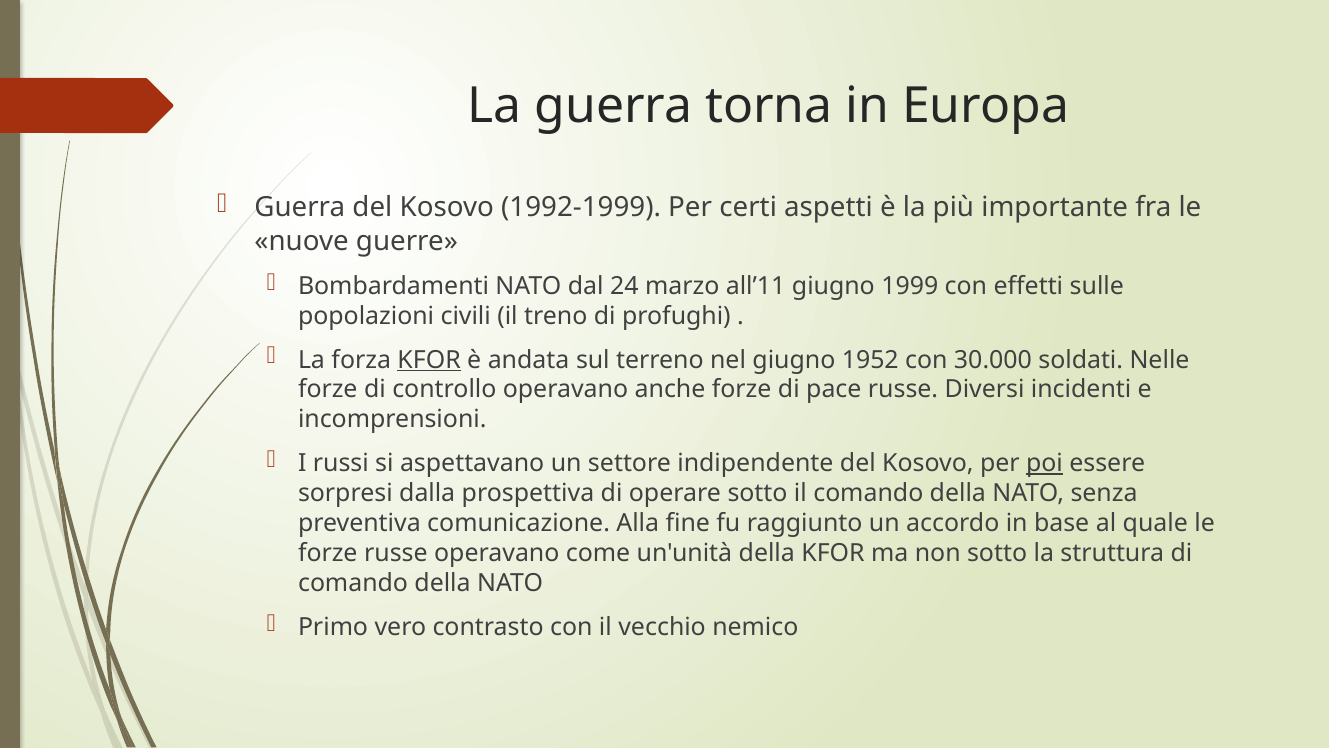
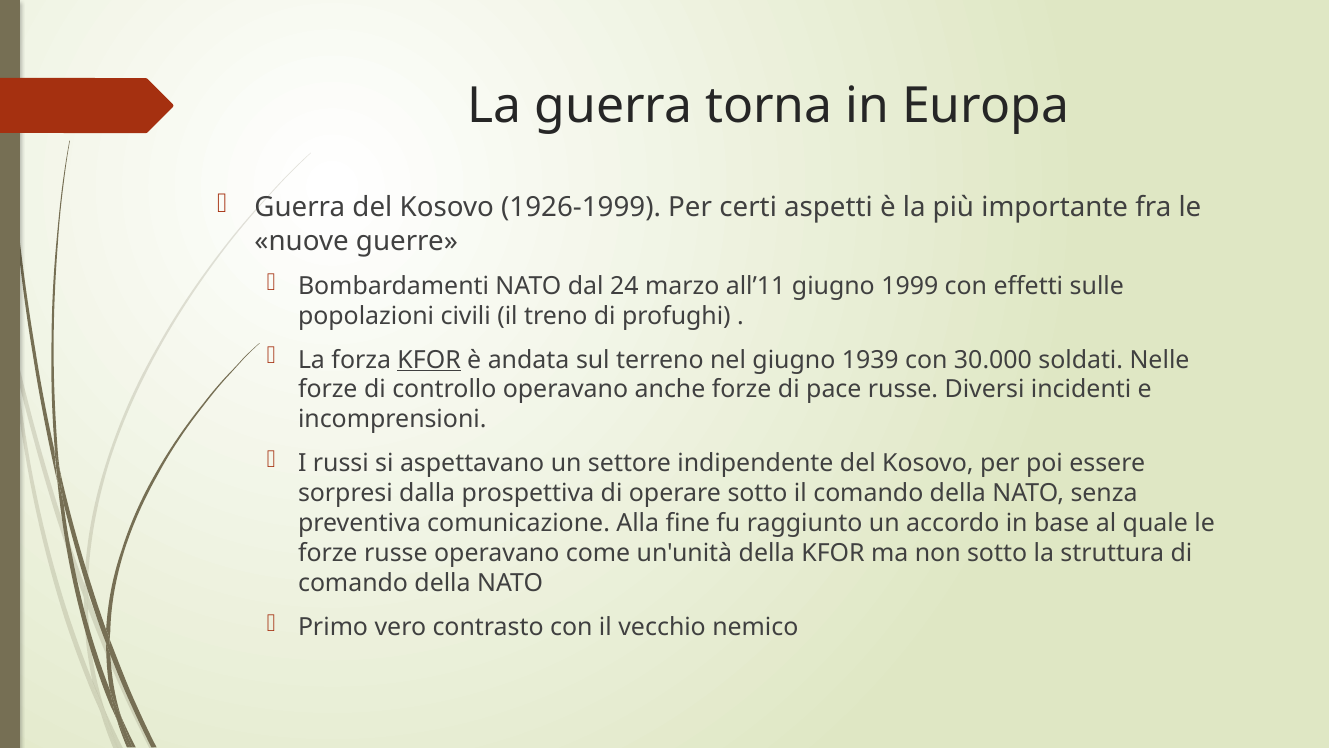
1992-1999: 1992-1999 -> 1926-1999
1952: 1952 -> 1939
poi underline: present -> none
